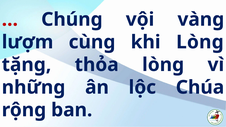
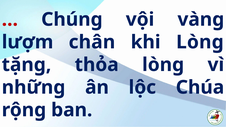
cùng: cùng -> chân
